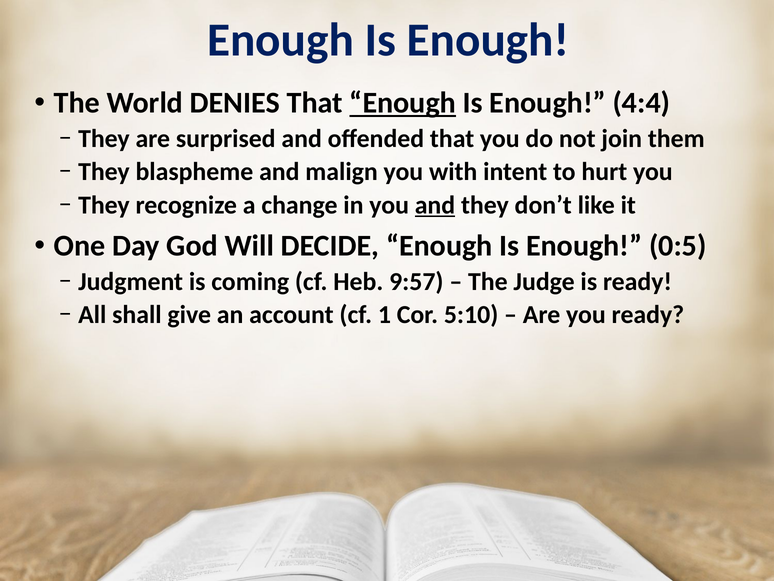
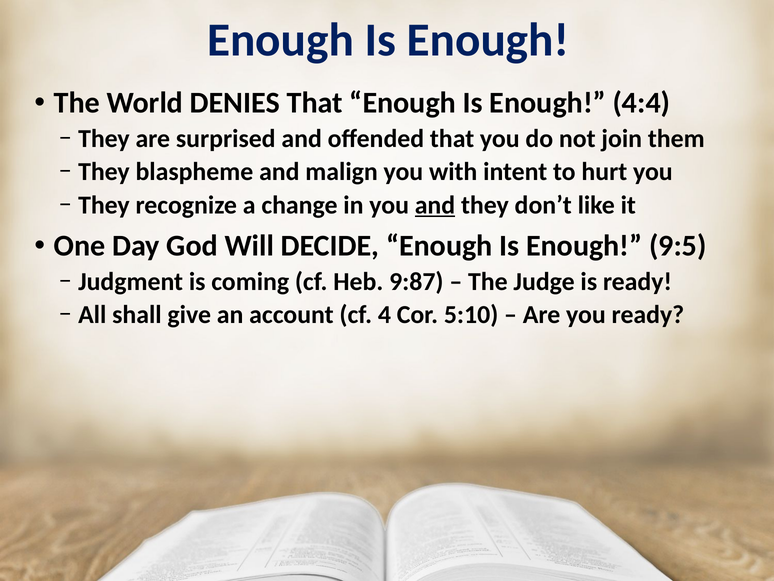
Enough at (403, 103) underline: present -> none
0:5: 0:5 -> 9:5
9:57: 9:57 -> 9:87
1: 1 -> 4
